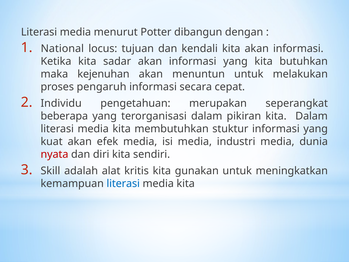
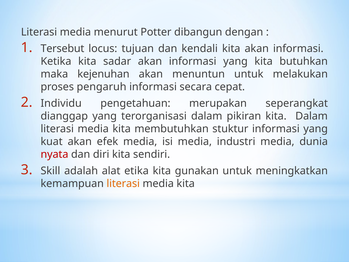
National: National -> Tersebut
beberapa: beberapa -> dianggap
kritis: kritis -> etika
literasi at (123, 183) colour: blue -> orange
